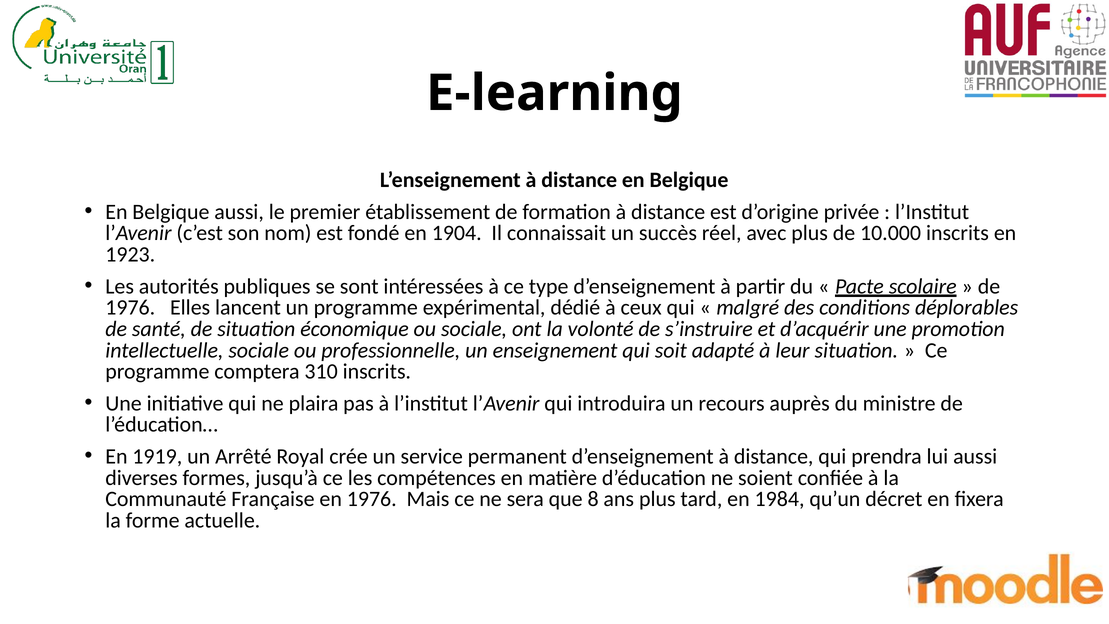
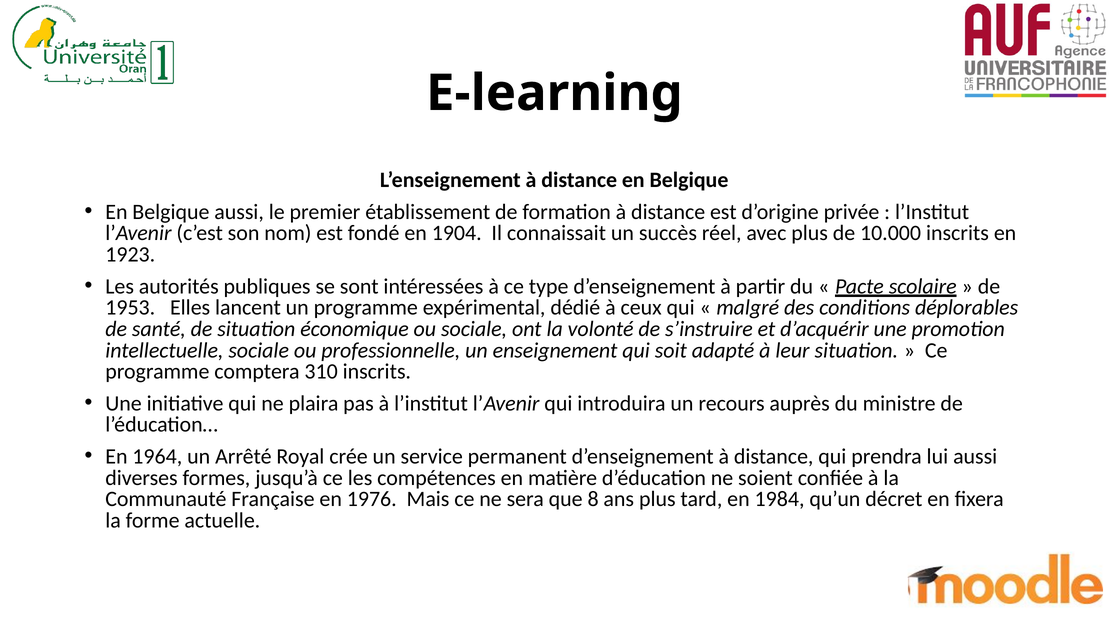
1976 at (130, 308): 1976 -> 1953
1919: 1919 -> 1964
